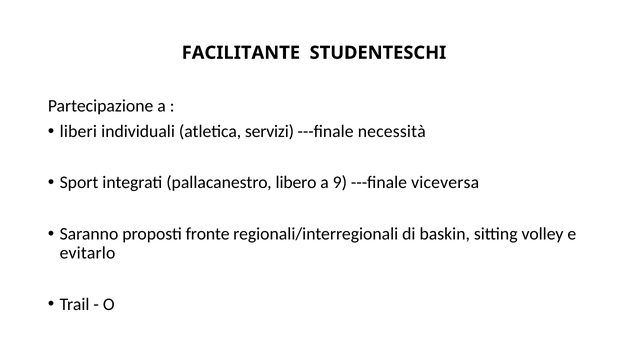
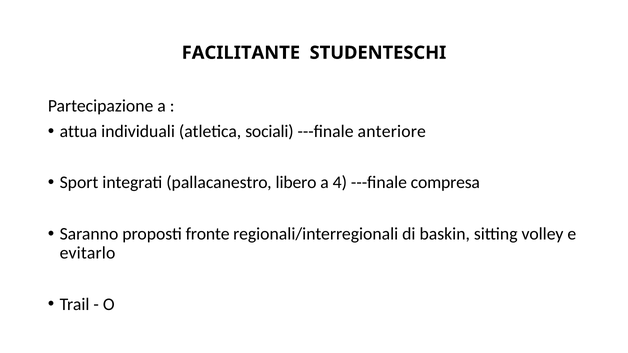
liberi: liberi -> attua
servizi: servizi -> sociali
necessità: necessità -> anteriore
9: 9 -> 4
viceversa: viceversa -> compresa
